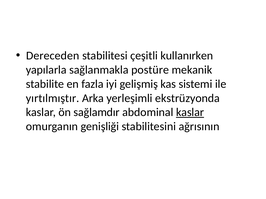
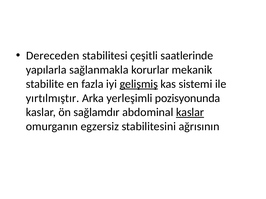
kullanırken: kullanırken -> saatlerinde
postüre: postüre -> korurlar
gelişmiş underline: none -> present
ekstrüzyonda: ekstrüzyonda -> pozisyonunda
genişliği: genişliği -> egzersiz
